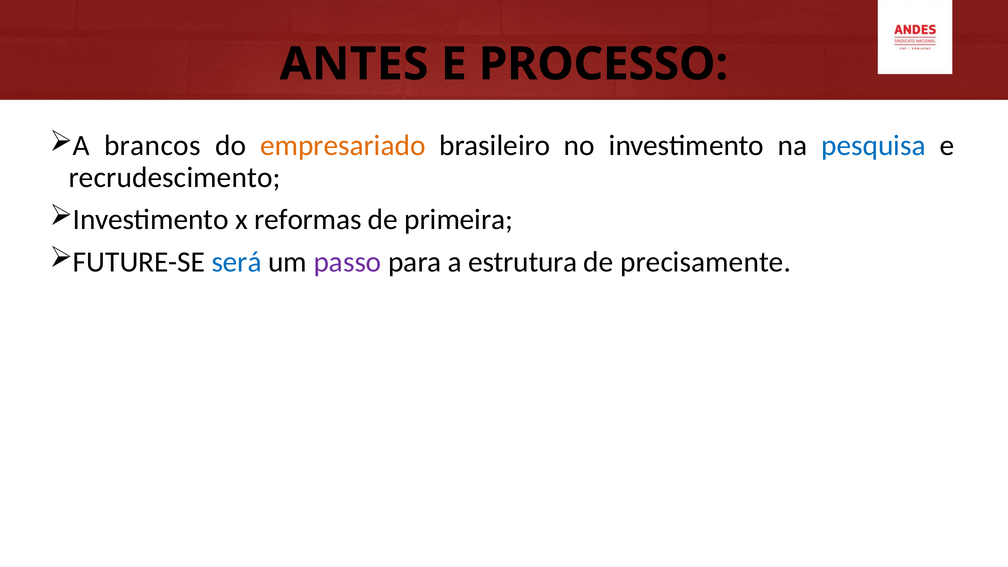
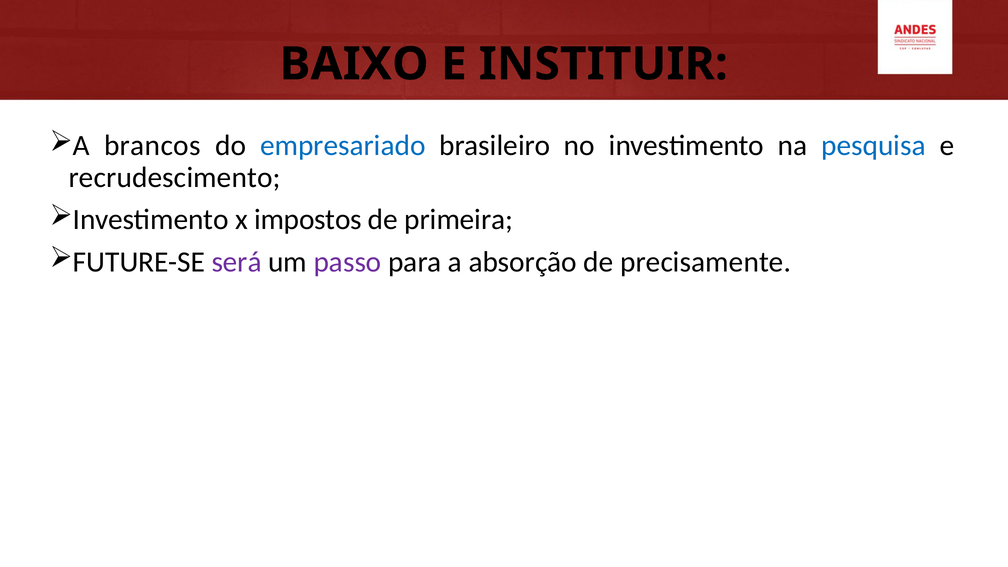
ANTES: ANTES -> BAIXO
PROCESSO: PROCESSO -> INSTITUIR
empresariado colour: orange -> blue
reformas: reformas -> impostos
será colour: blue -> purple
estrutura: estrutura -> absorção
